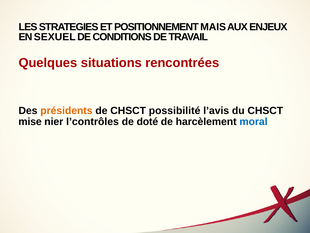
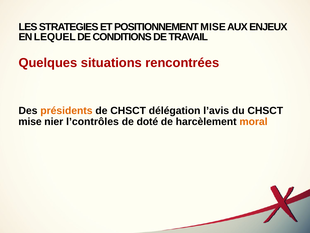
POSITIONNEMENT MAIS: MAIS -> MISE
SEXUEL: SEXUEL -> LEQUEL
possibilité: possibilité -> délégation
moral colour: blue -> orange
